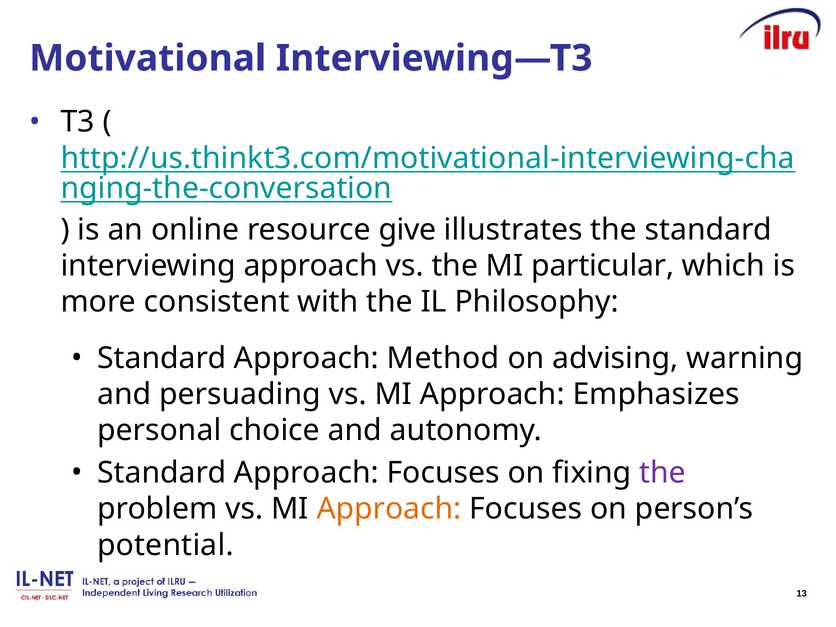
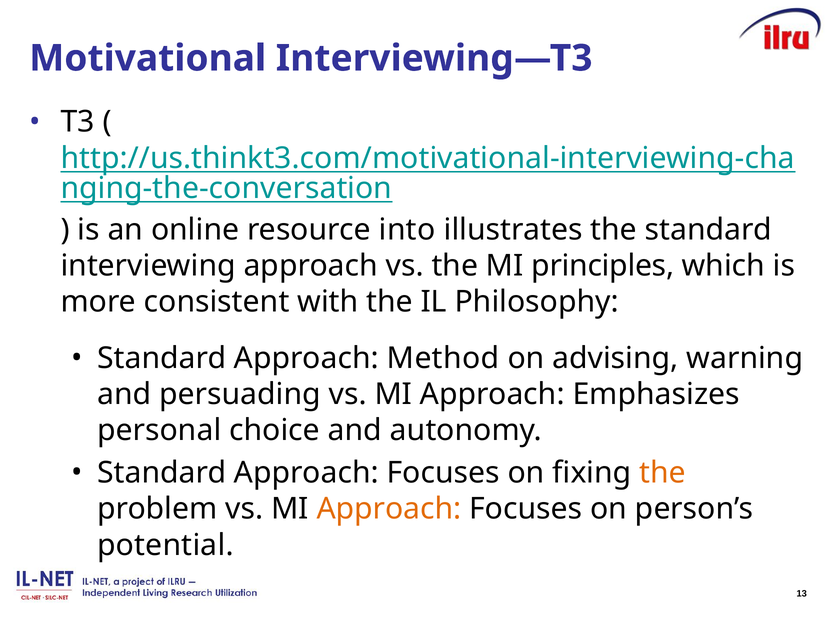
give: give -> into
particular: particular -> principles
the at (663, 473) colour: purple -> orange
